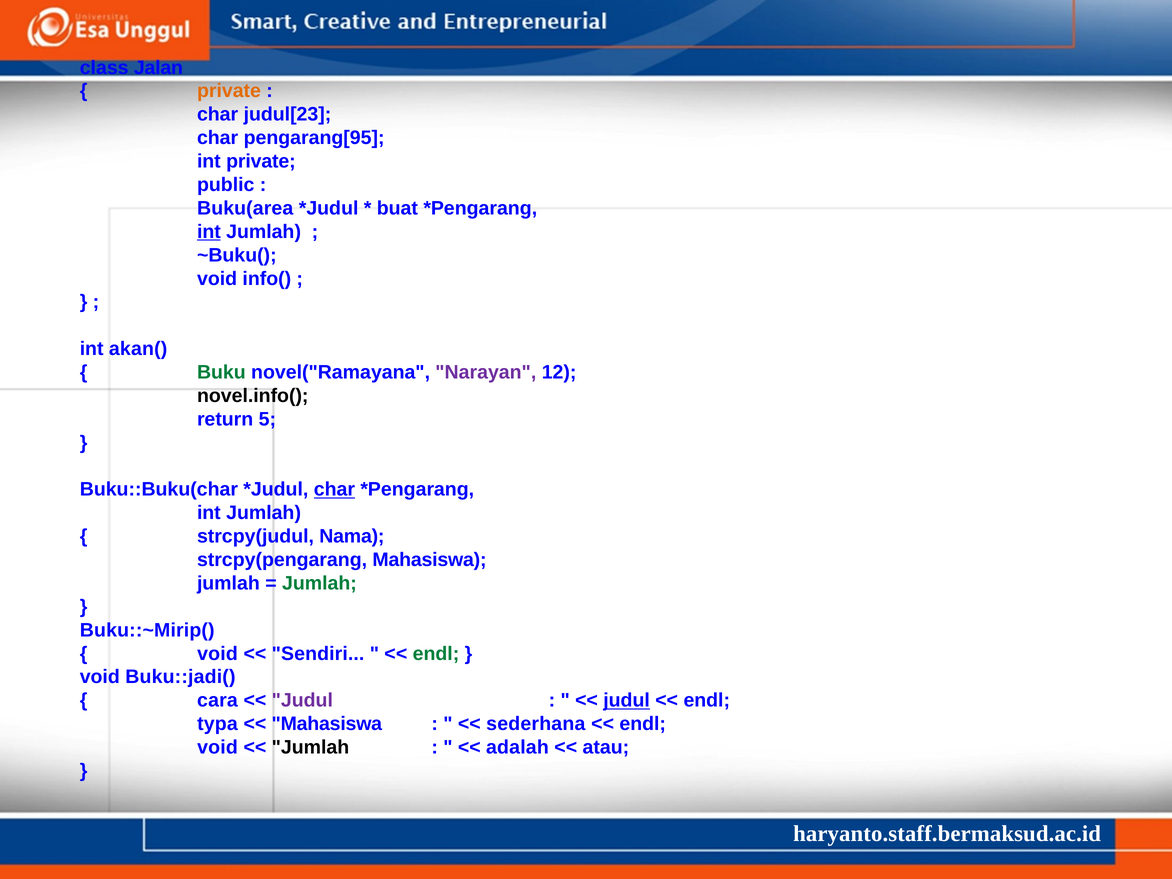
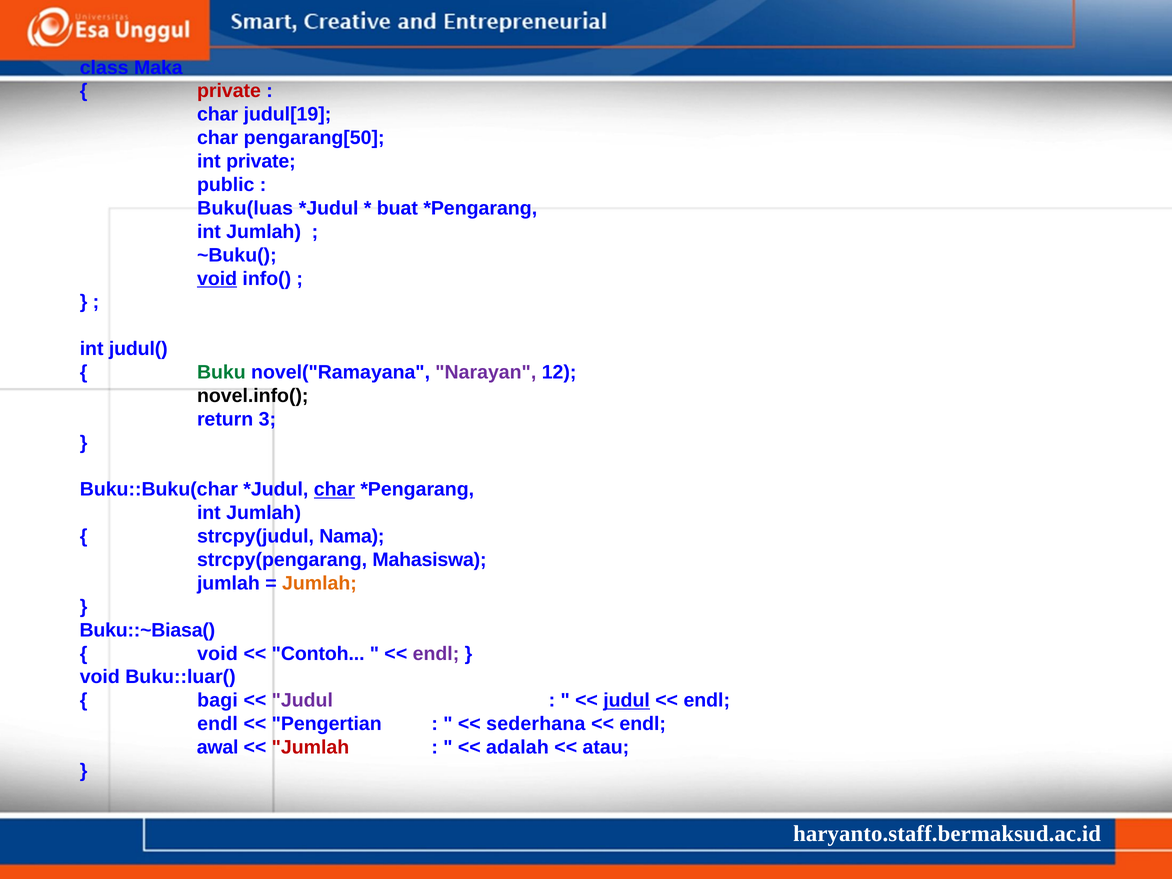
Jalan: Jalan -> Maka
private at (229, 91) colour: orange -> red
judul[23: judul[23 -> judul[19
pengarang[95: pengarang[95 -> pengarang[50
Buku(area: Buku(area -> Buku(luas
int at (209, 232) underline: present -> none
void at (217, 279) underline: none -> present
akan(: akan( -> judul(
5: 5 -> 3
Jumlah at (319, 583) colour: green -> orange
Buku::~Mirip(: Buku::~Mirip( -> Buku::~Biasa(
Sendiri: Sendiri -> Contoh
endl at (436, 654) colour: green -> purple
Buku::jadi(: Buku::jadi( -> Buku::luar(
cara: cara -> bagi
typa at (217, 724): typa -> endl
Mahasiswa at (327, 724): Mahasiswa -> Pengertian
void at (217, 747): void -> awal
Jumlah at (310, 747) colour: black -> red
